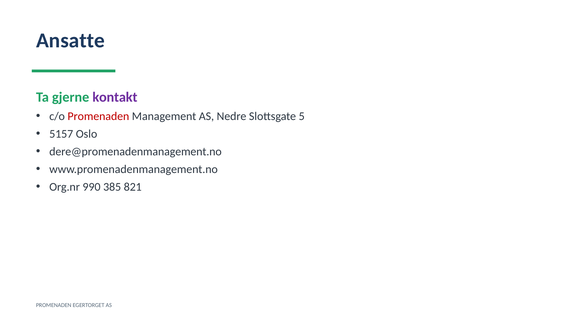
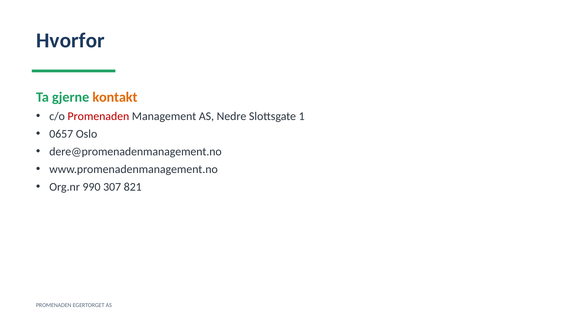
Ansatte: Ansatte -> Hvorfor
kontakt colour: purple -> orange
5: 5 -> 1
5157: 5157 -> 0657
385: 385 -> 307
